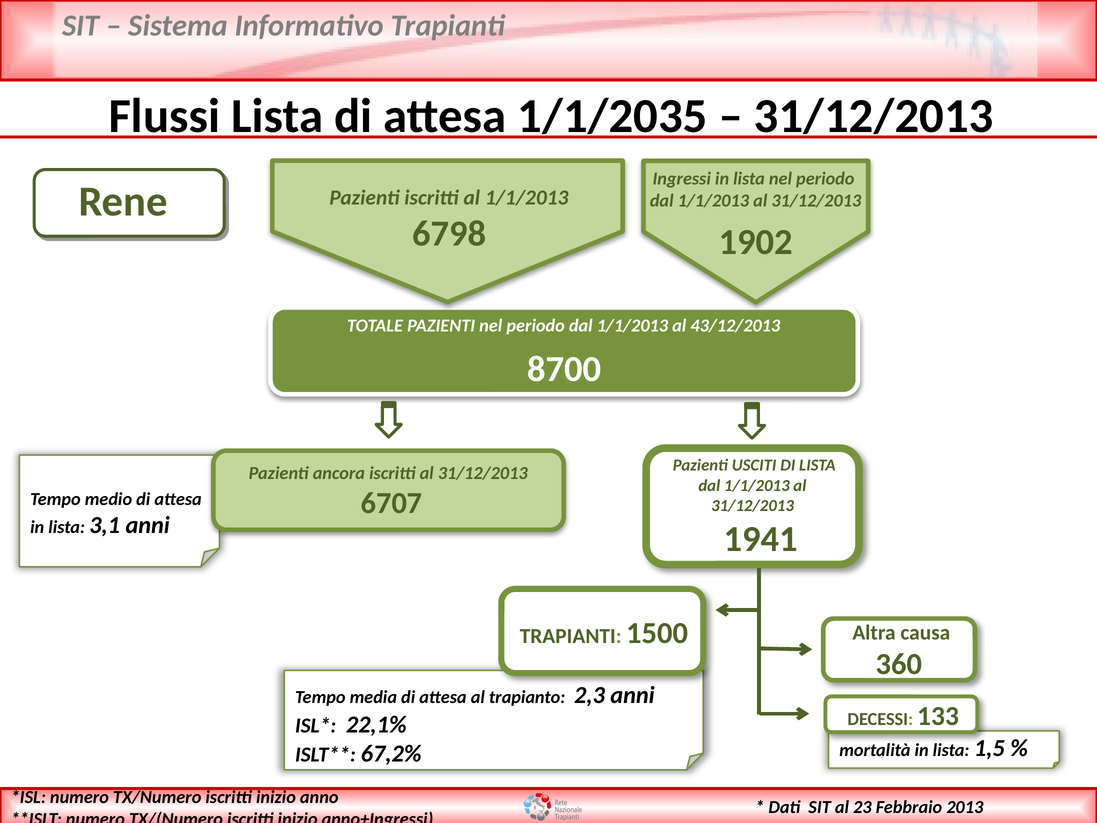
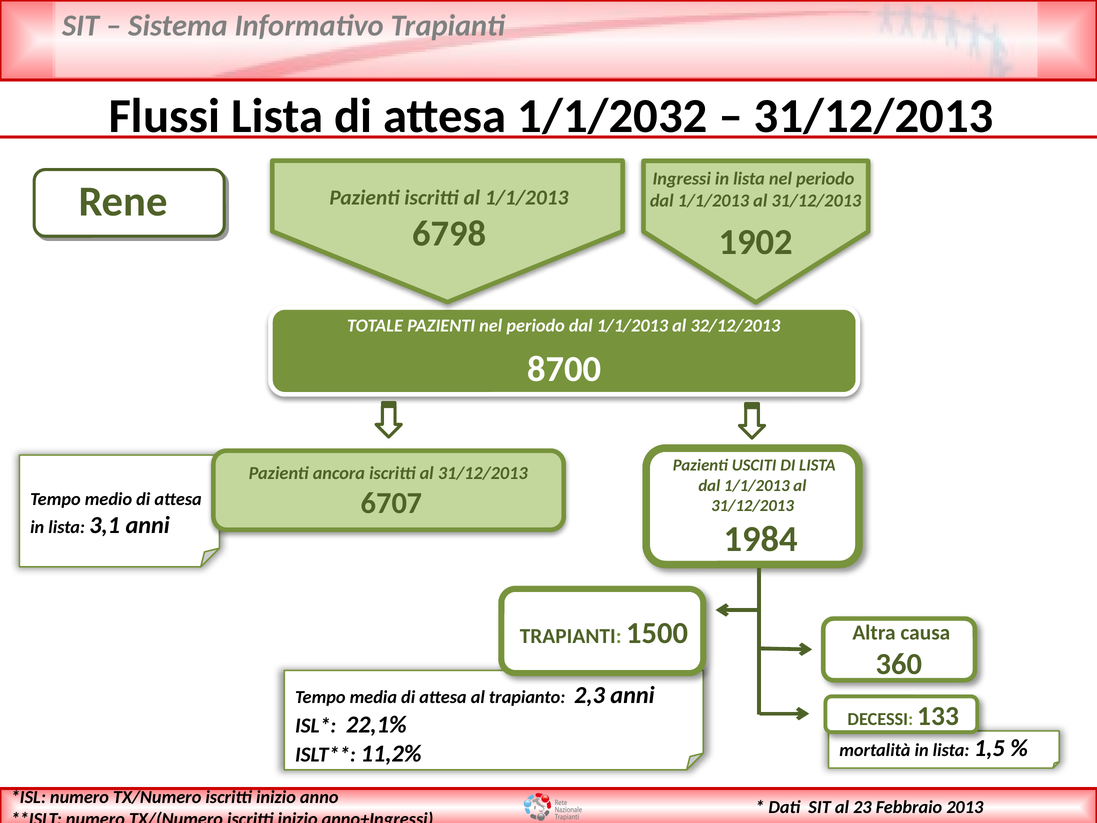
1/1/2035: 1/1/2035 -> 1/1/2032
43/12/2013: 43/12/2013 -> 32/12/2013
1941: 1941 -> 1984
67,2%: 67,2% -> 11,2%
